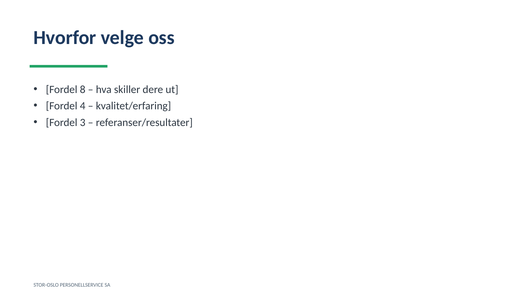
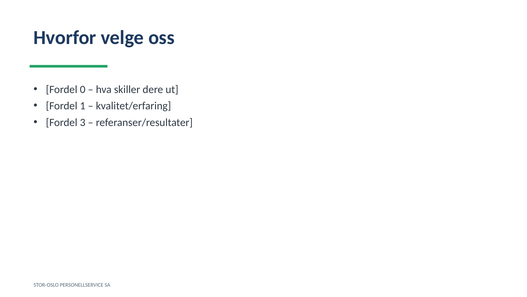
8: 8 -> 0
4: 4 -> 1
